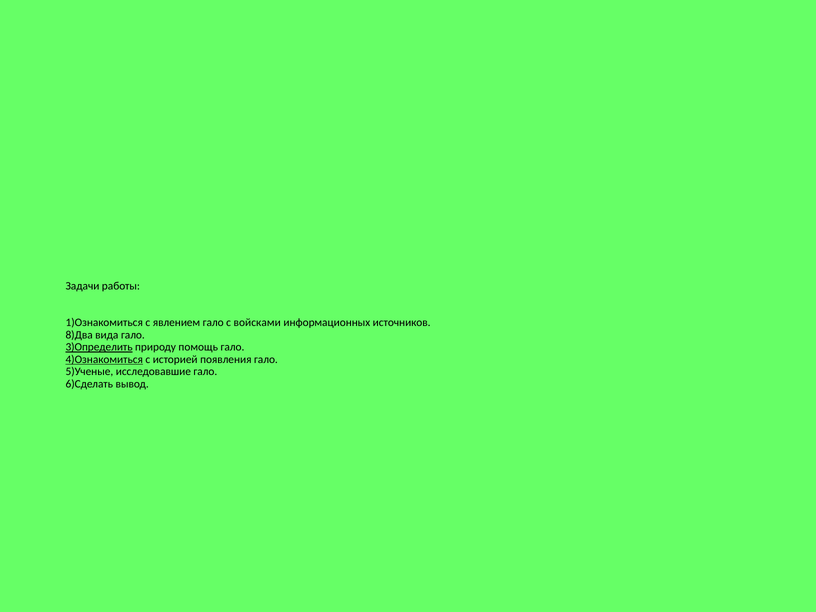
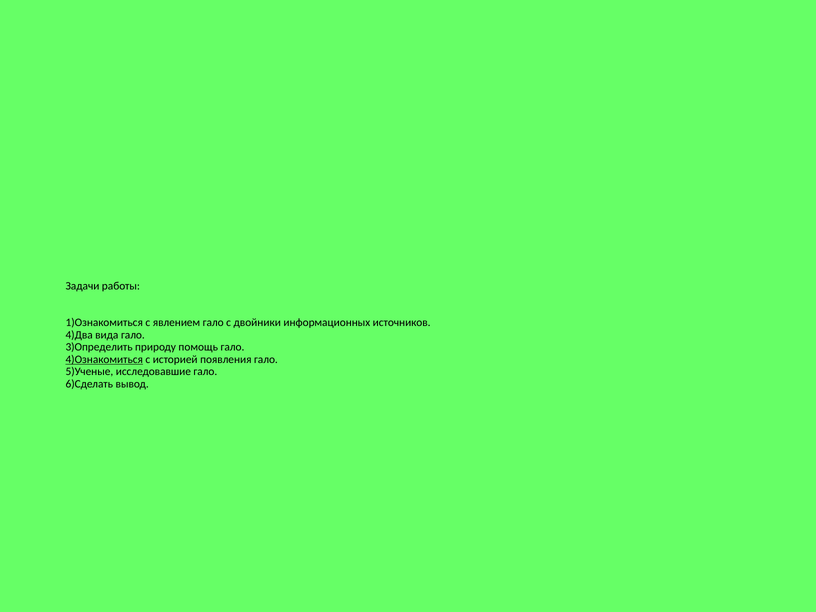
войсками: войсками -> двойники
8)Два: 8)Два -> 4)Два
3)Определить underline: present -> none
